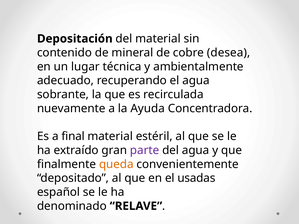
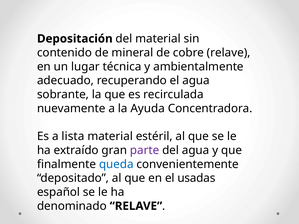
cobre desea: desea -> relave
final: final -> lista
queda colour: orange -> blue
